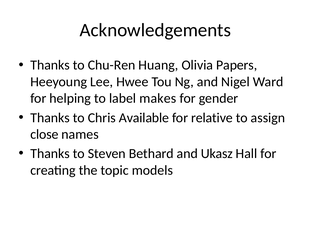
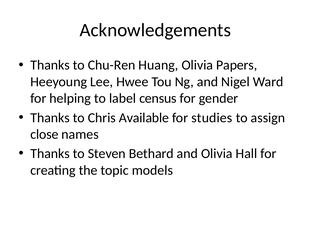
makes: makes -> census
relative: relative -> studies
and Ukasz: Ukasz -> Olivia
